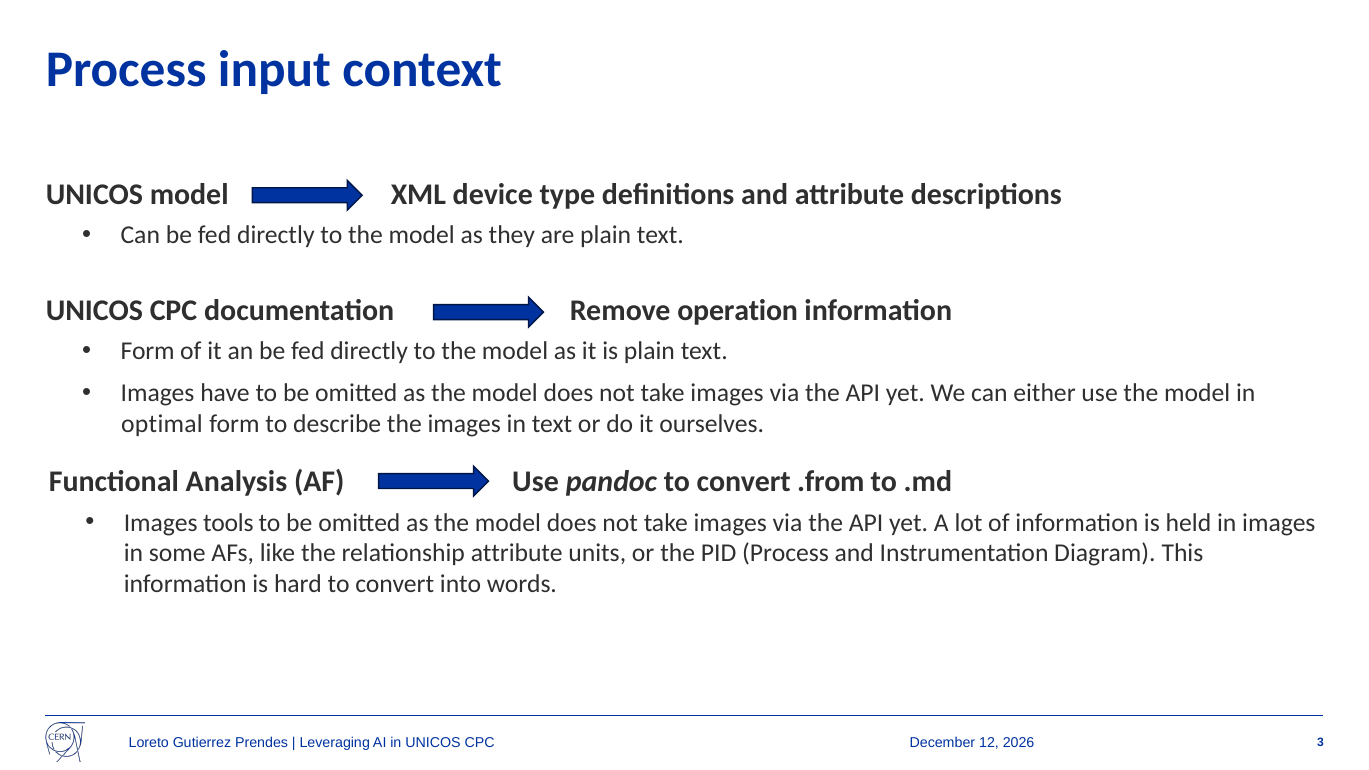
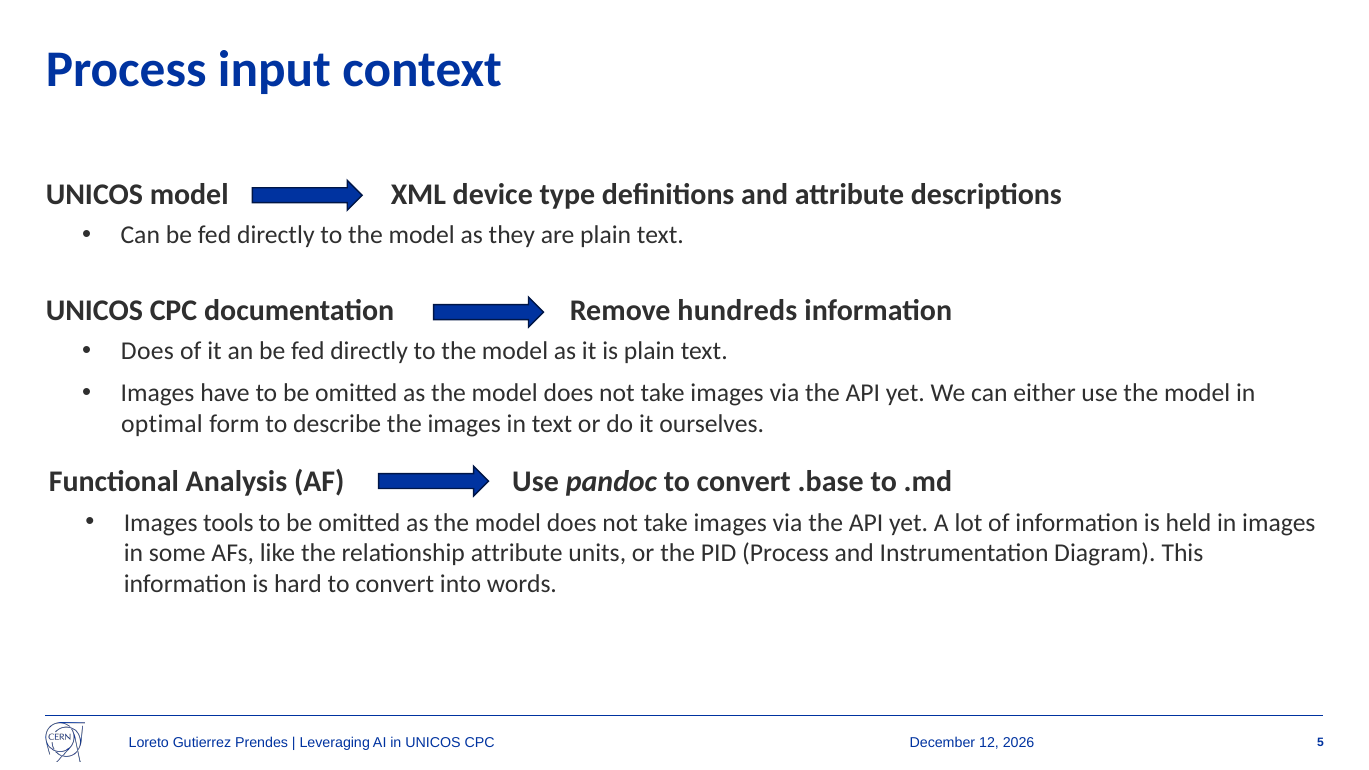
operation: operation -> hundreds
Form at (148, 351): Form -> Does
.from: .from -> .base
3: 3 -> 5
